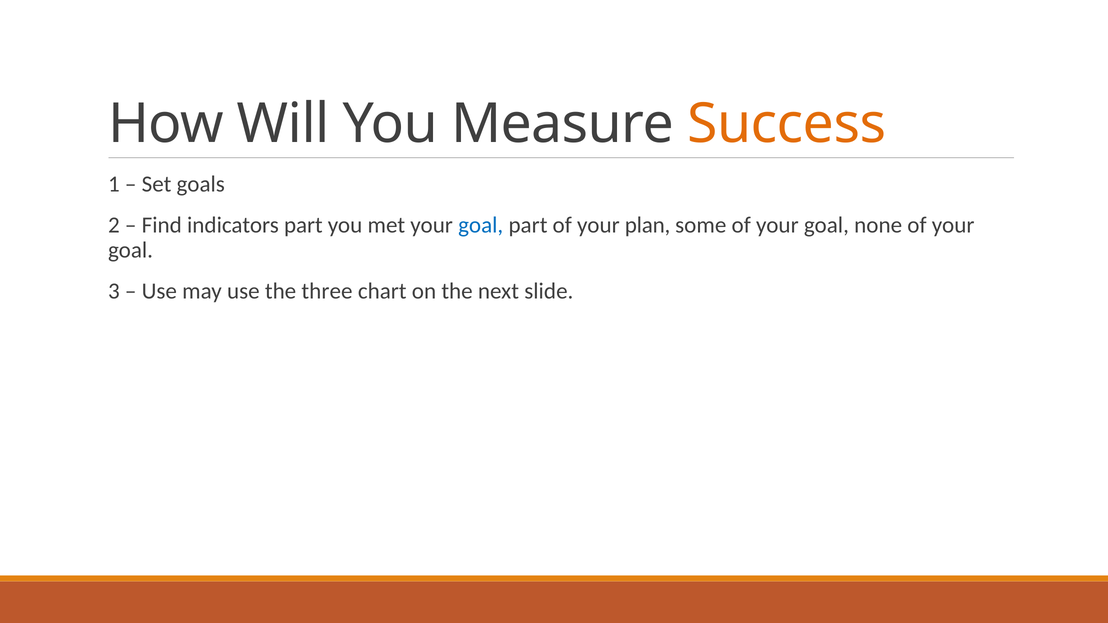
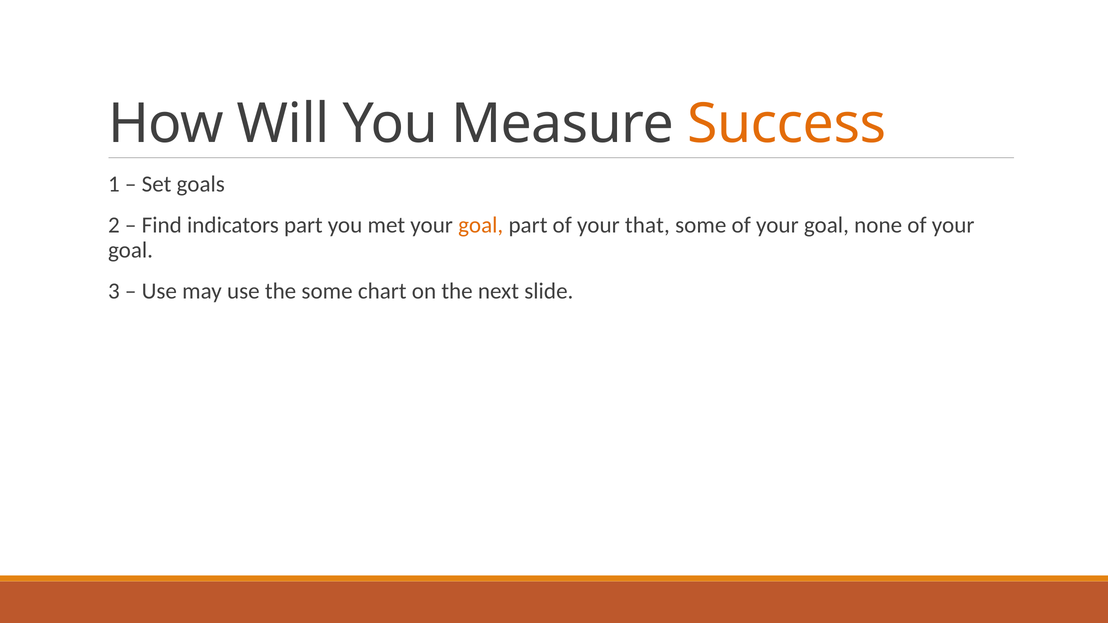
goal at (481, 225) colour: blue -> orange
plan: plan -> that
the three: three -> some
